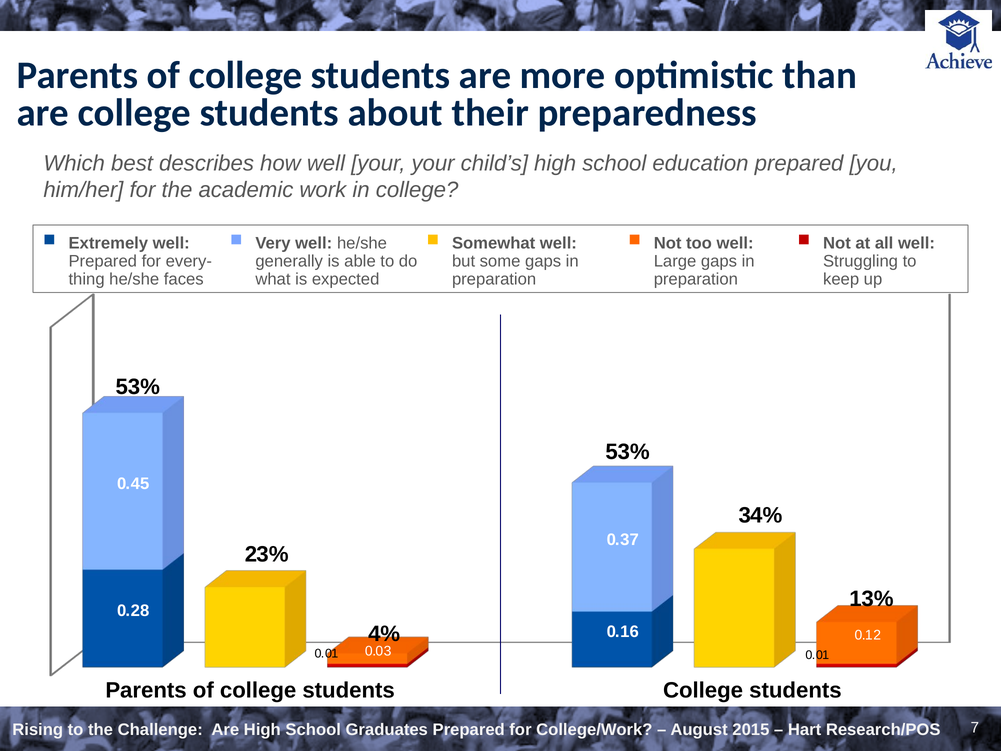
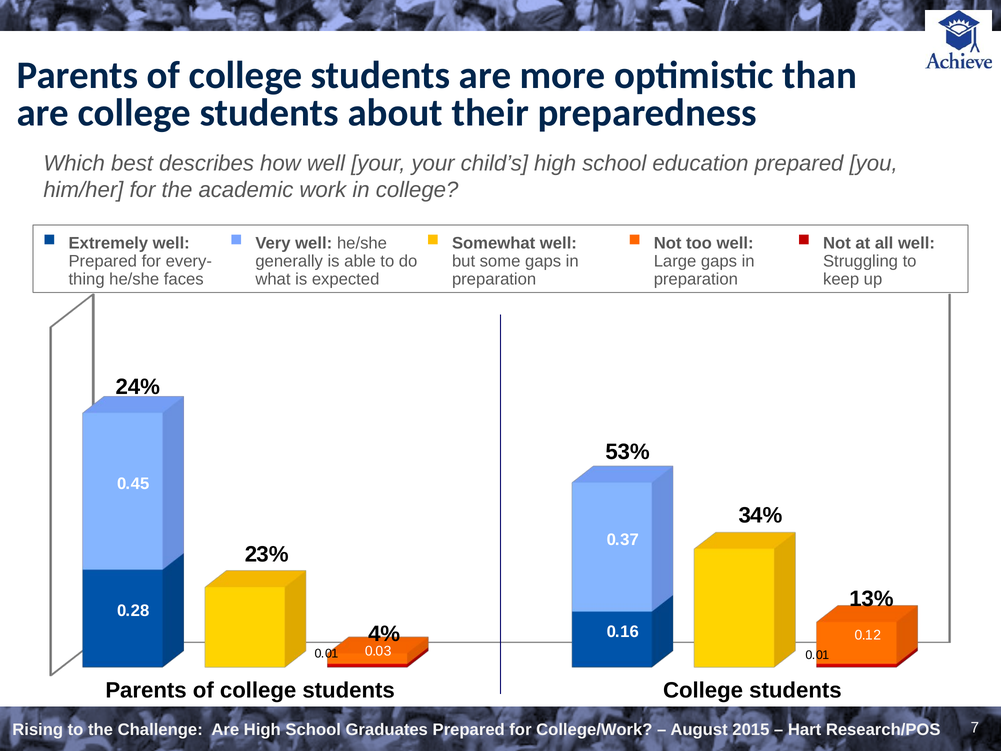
53% at (138, 387): 53% -> 24%
